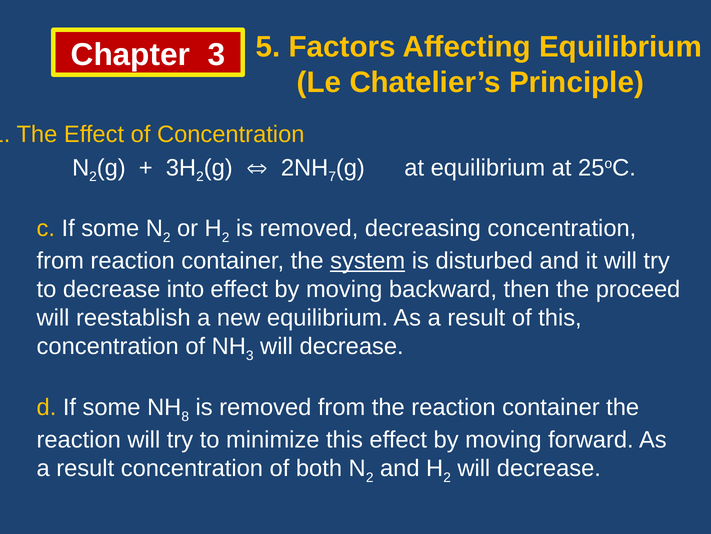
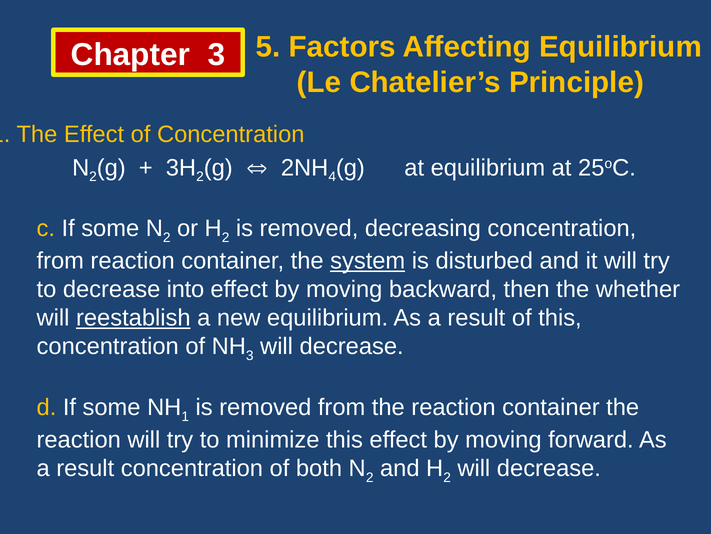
7: 7 -> 4
proceed: proceed -> whether
reestablish underline: none -> present
8 at (185, 416): 8 -> 1
